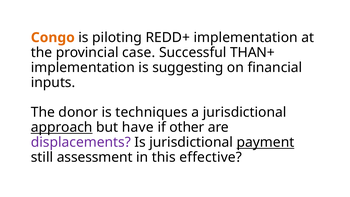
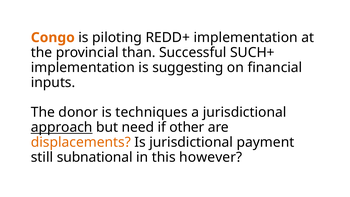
case: case -> than
THAN+: THAN+ -> SUCH+
have: have -> need
displacements colour: purple -> orange
payment underline: present -> none
assessment: assessment -> subnational
effective: effective -> however
